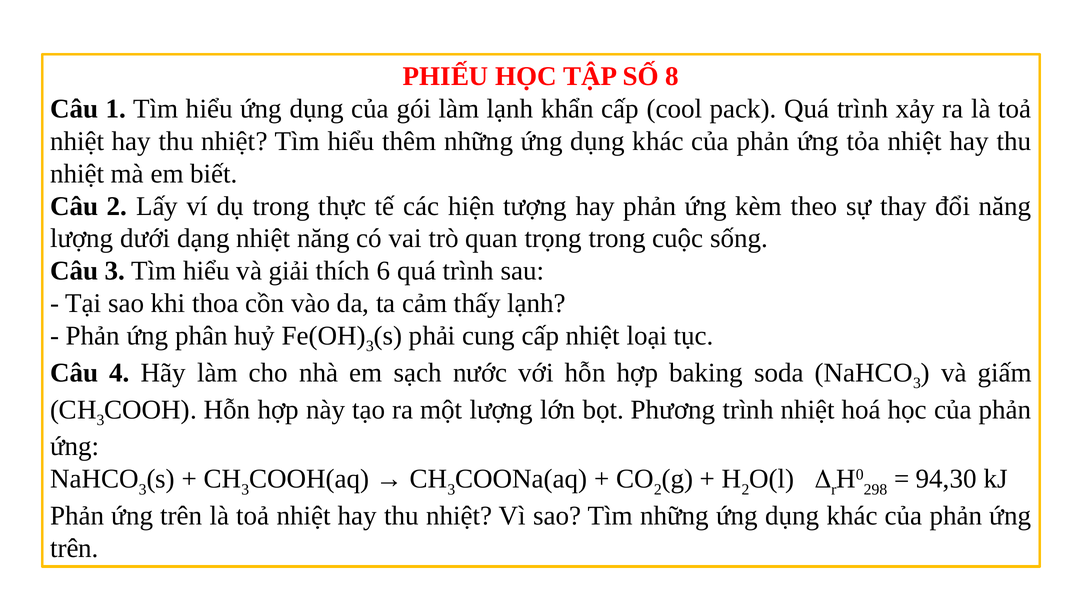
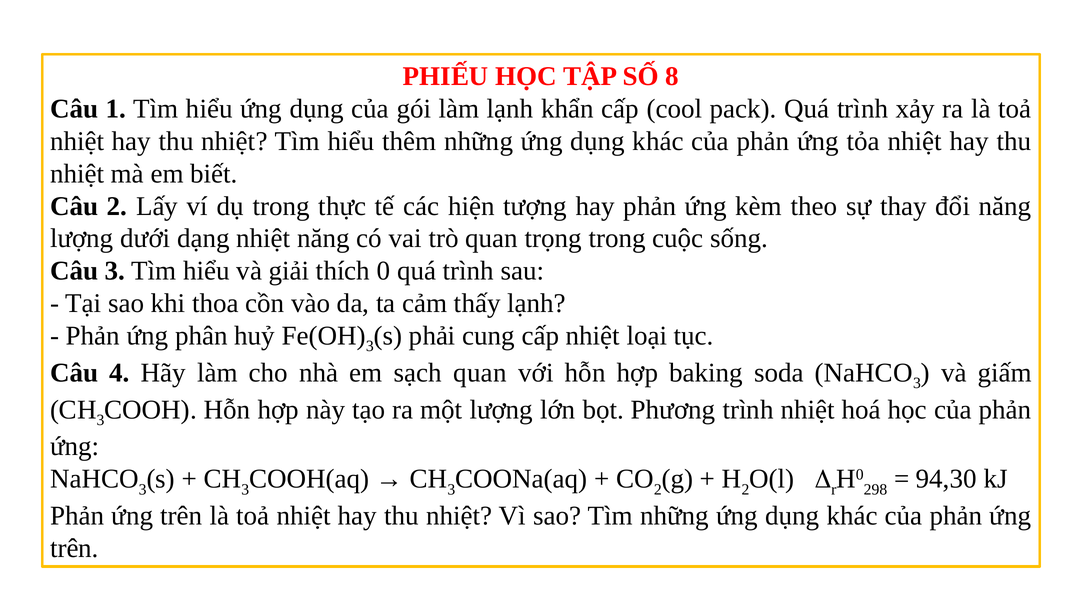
6: 6 -> 0
sạch nước: nước -> quan
